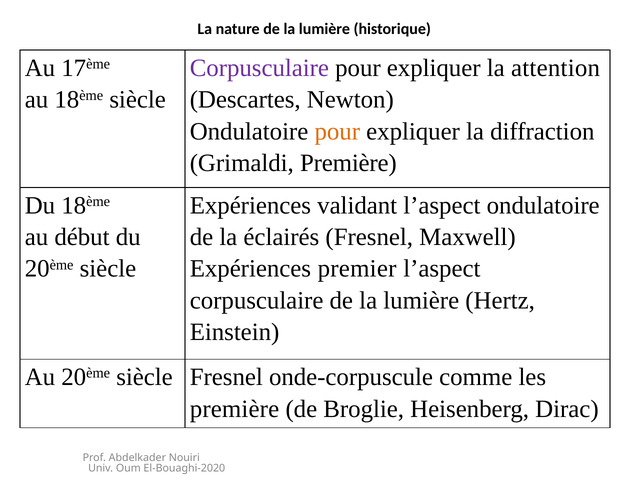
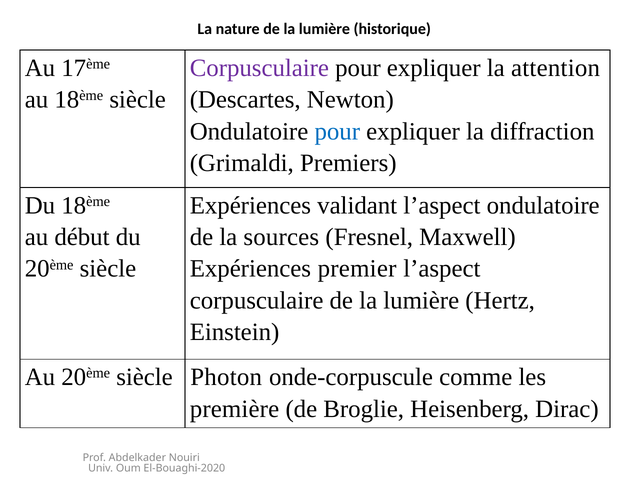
pour at (337, 131) colour: orange -> blue
Grimaldi Première: Première -> Premiers
éclairés: éclairés -> sources
siècle Fresnel: Fresnel -> Photon
